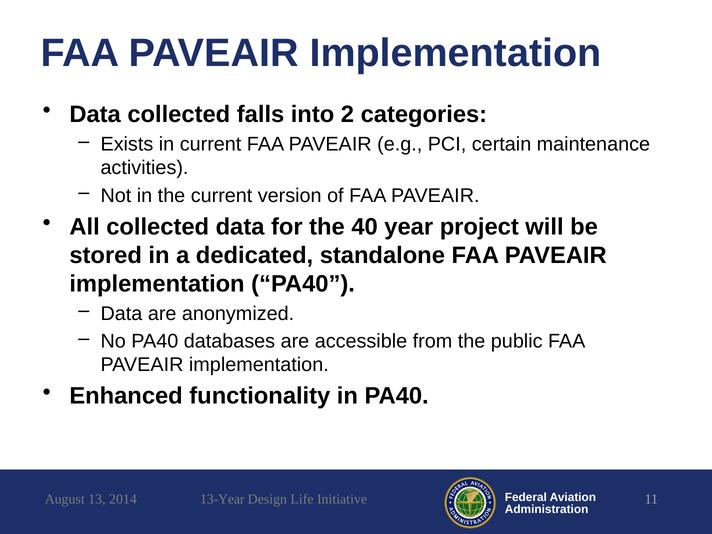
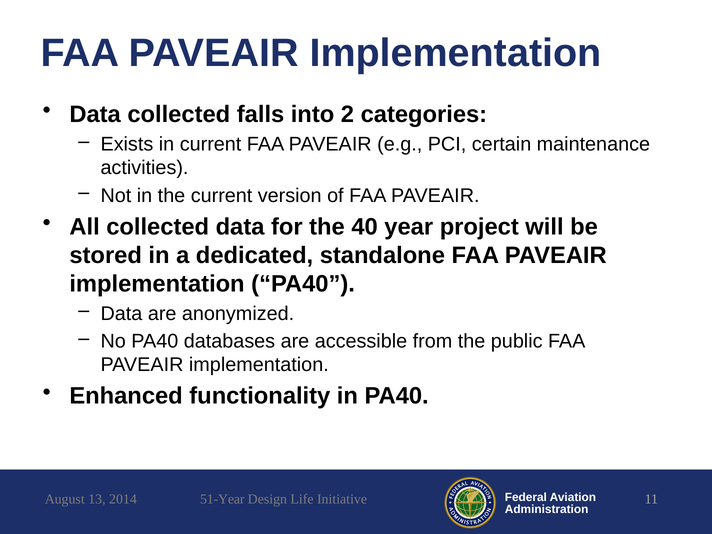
13-Year: 13-Year -> 51-Year
